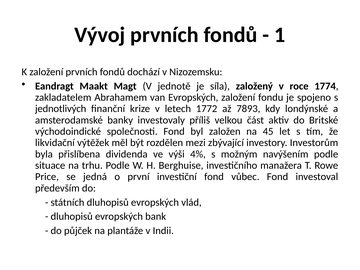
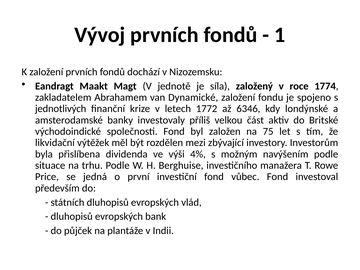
van Evropských: Evropských -> Dynamické
7893: 7893 -> 6346
45: 45 -> 75
